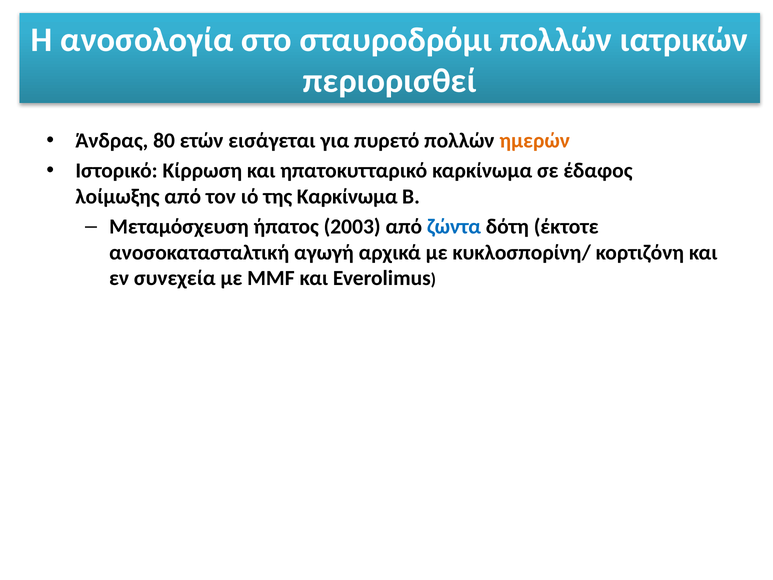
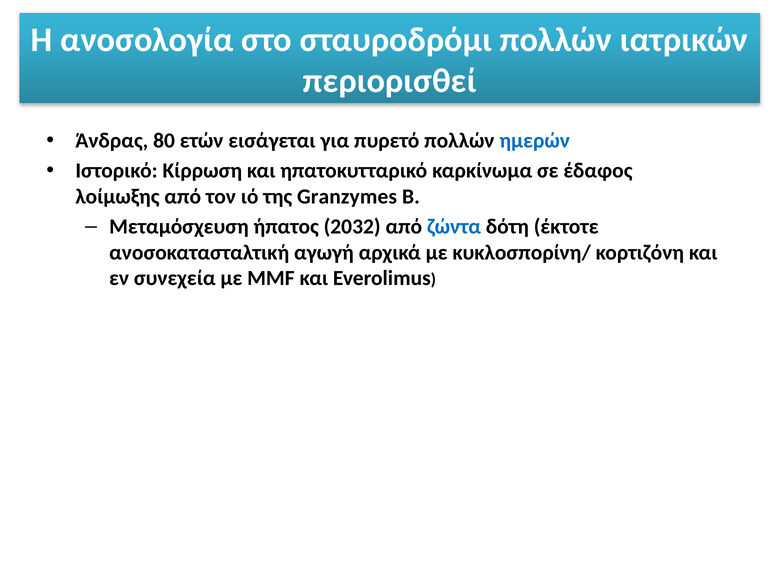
ημερών colour: orange -> blue
της Καρκίνωμα: Καρκίνωμα -> Granzymes
2003: 2003 -> 2032
